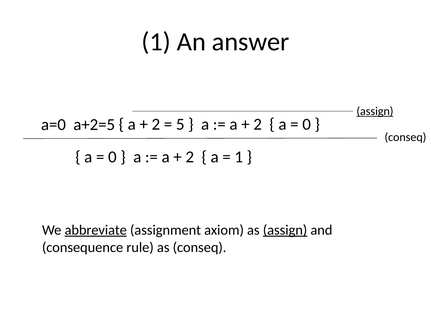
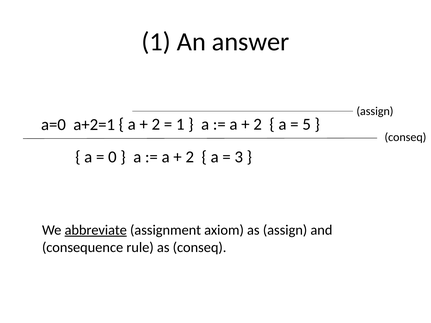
assign at (375, 111) underline: present -> none
5 at (180, 124): 5 -> 1
0 at (307, 124): 0 -> 5
a+2=5: a+2=5 -> a+2=1
1 at (239, 157): 1 -> 3
assign at (285, 230) underline: present -> none
